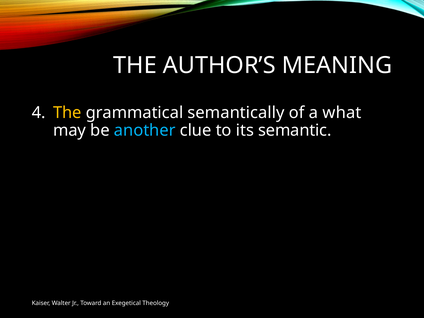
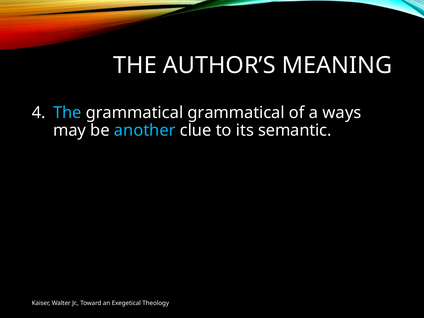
The at (67, 113) colour: yellow -> light blue
grammatical semantically: semantically -> grammatical
what: what -> ways
